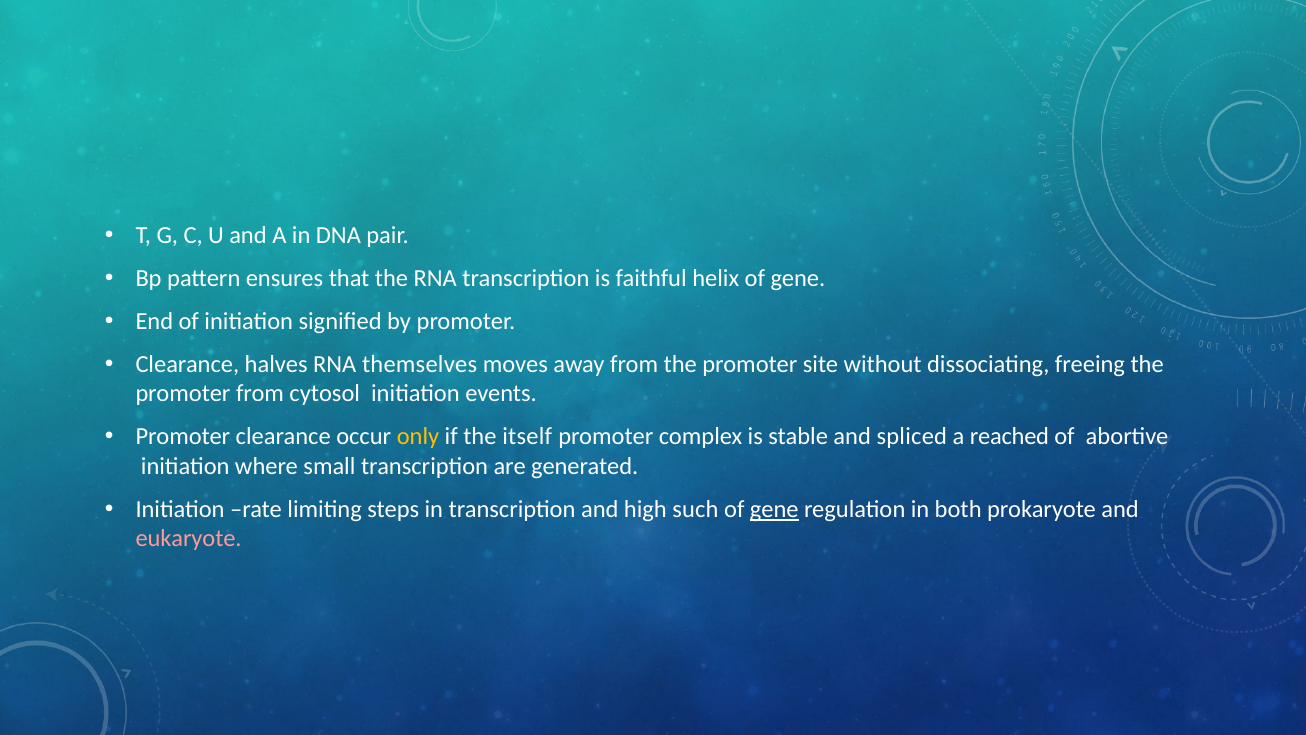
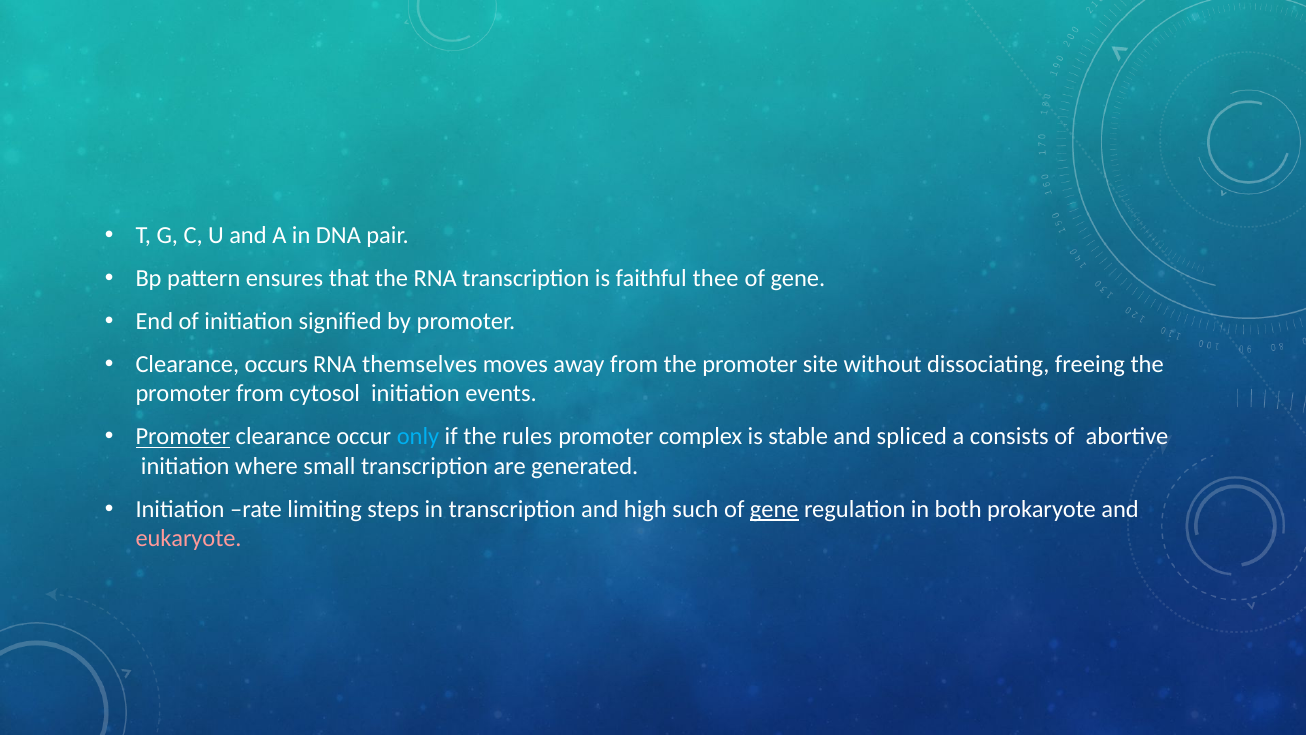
helix: helix -> thee
halves: halves -> occurs
Promoter at (183, 437) underline: none -> present
only colour: yellow -> light blue
itself: itself -> rules
reached: reached -> consists
